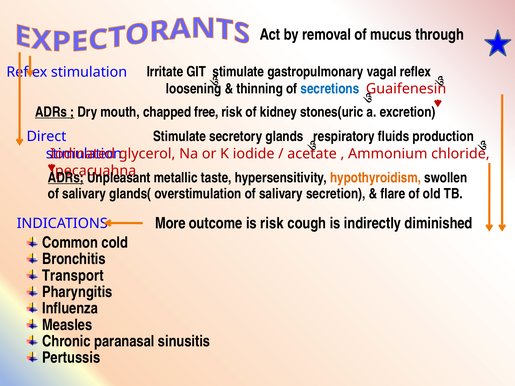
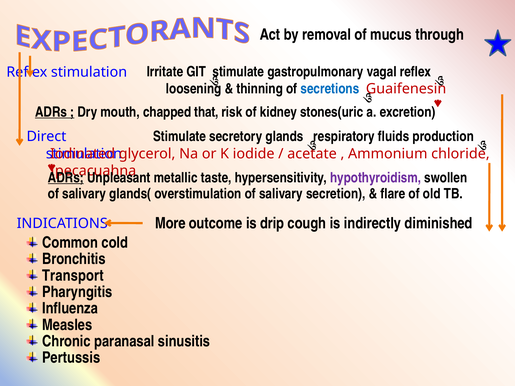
free: free -> that
hypothyroidism colour: orange -> purple
is risk: risk -> drip
